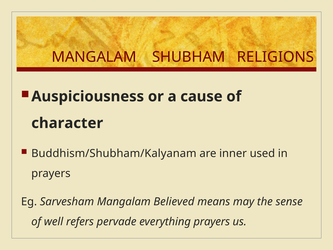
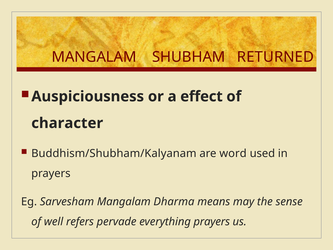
RELIGIONS: RELIGIONS -> RETURNED
cause: cause -> effect
inner: inner -> word
Believed: Believed -> Dharma
